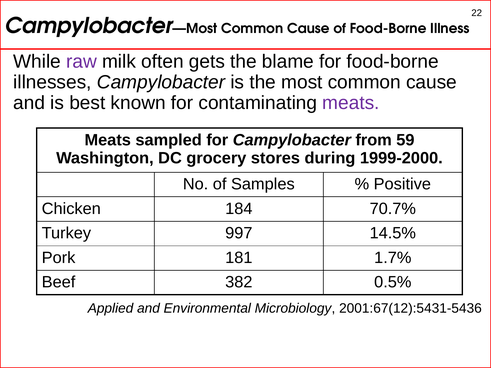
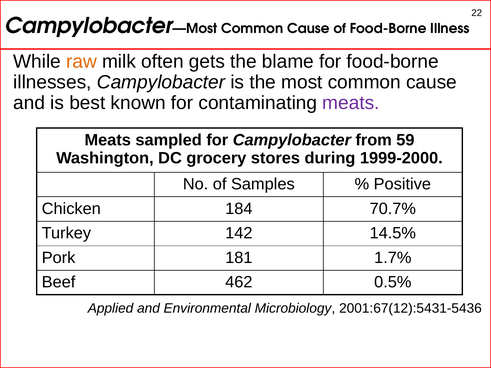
raw colour: purple -> orange
997: 997 -> 142
382: 382 -> 462
